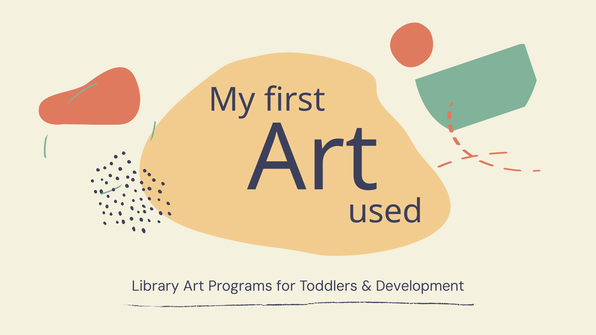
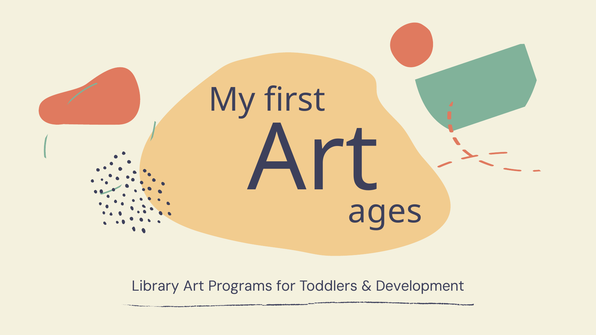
used: used -> ages
